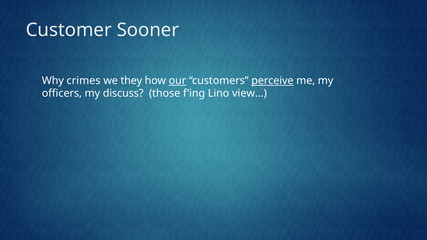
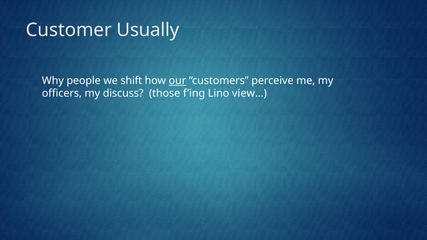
Sooner: Sooner -> Usually
crimes: crimes -> people
they: they -> shift
perceive underline: present -> none
